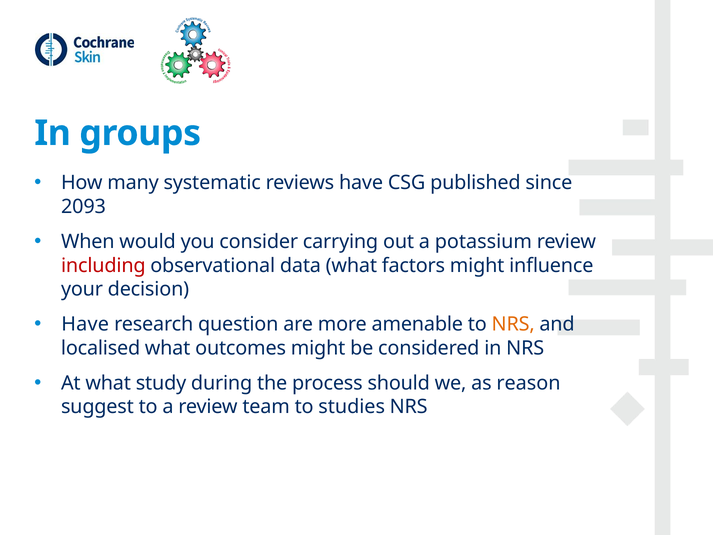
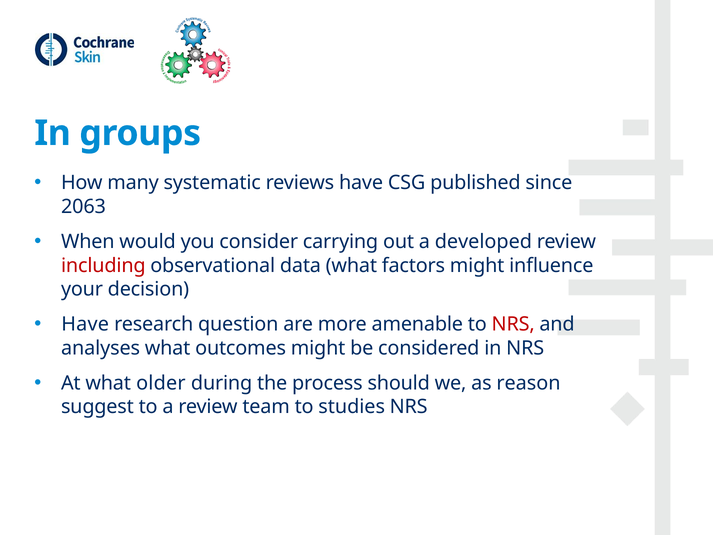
2093: 2093 -> 2063
potassium: potassium -> developed
NRS at (513, 324) colour: orange -> red
localised: localised -> analyses
study: study -> older
